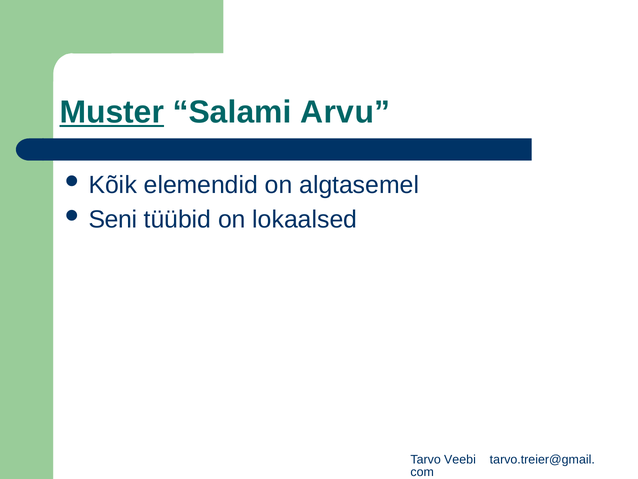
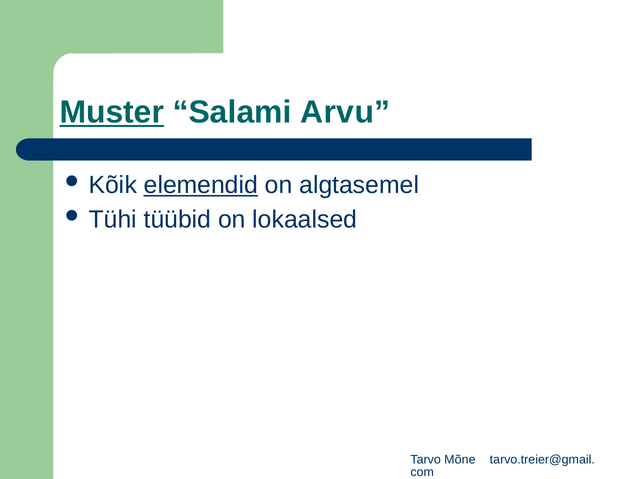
elemendid underline: none -> present
Seni: Seni -> Tühi
Veebi: Veebi -> Mõne
